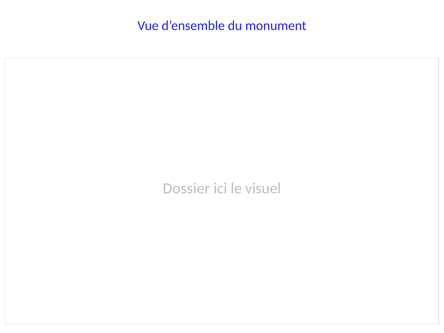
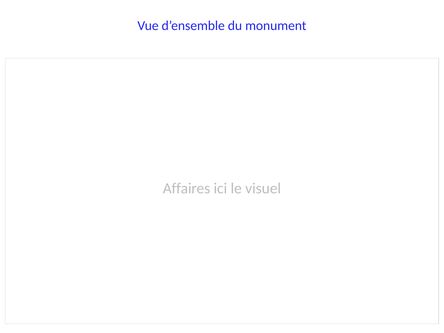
Dossier: Dossier -> Affaires
